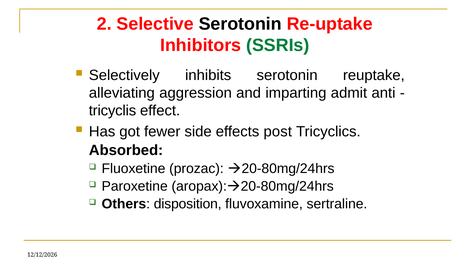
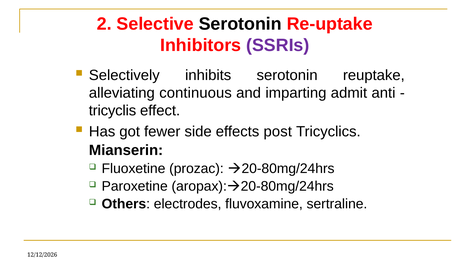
SSRIs colour: green -> purple
aggression: aggression -> continuous
Absorbed: Absorbed -> Mianserin
disposition: disposition -> electrodes
